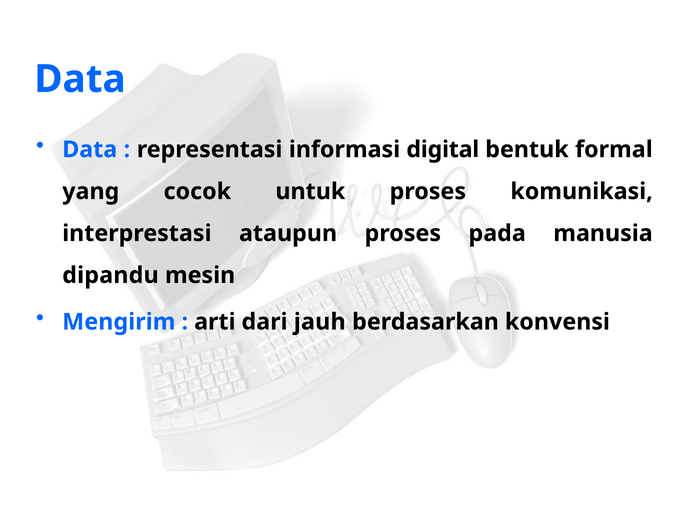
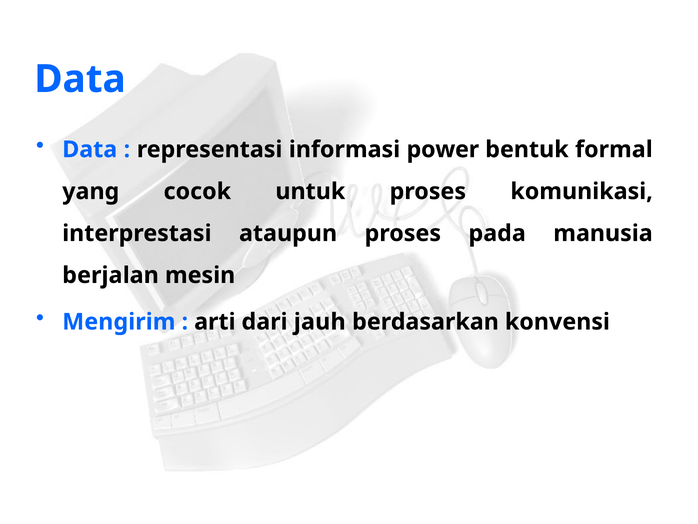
digital: digital -> power
dipandu: dipandu -> berjalan
